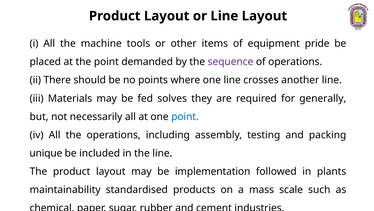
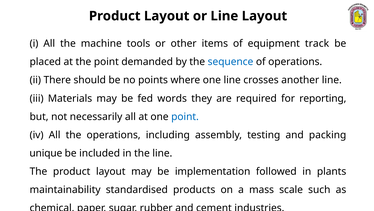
pride: pride -> track
sequence colour: purple -> blue
solves: solves -> words
generally: generally -> reporting
